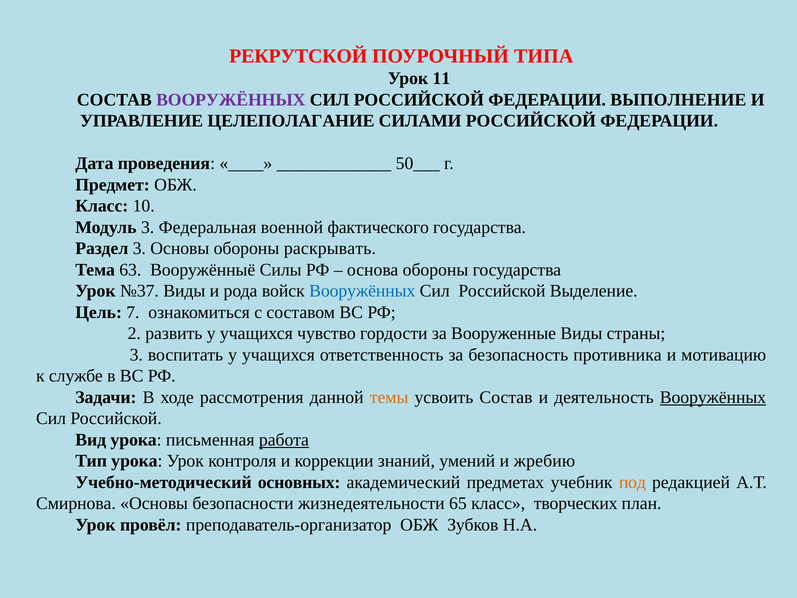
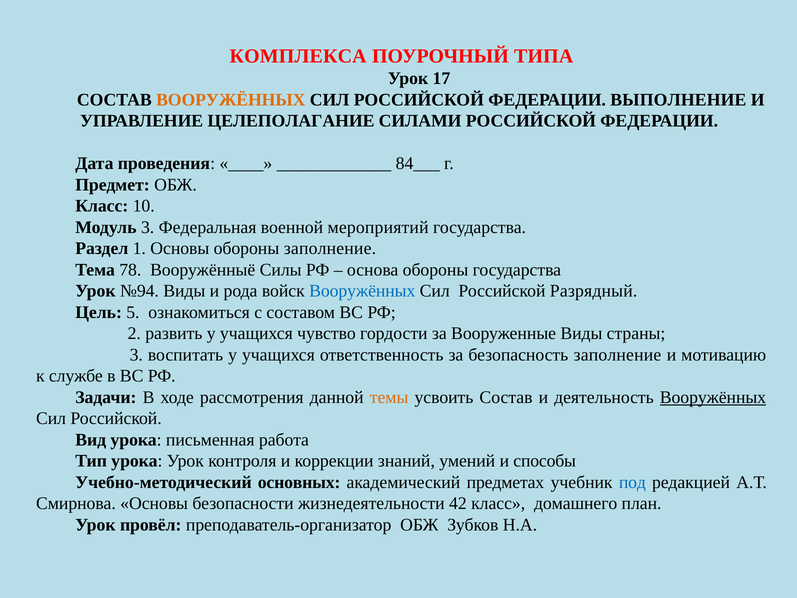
РЕКРУТСКОЙ: РЕКРУТСКОЙ -> КОМПЛЕКСА
11: 11 -> 17
ВООРУЖЁННЫХ at (231, 100) colour: purple -> orange
50___: 50___ -> 84___
фактического: фактического -> мероприятий
Раздел 3: 3 -> 1
обороны раскрывать: раскрывать -> заполнение
63: 63 -> 78
№37: №37 -> №94
Выделение: Выделение -> Разрядный
7: 7 -> 5
безопасность противника: противника -> заполнение
работа underline: present -> none
жребию: жребию -> способы
под colour: orange -> blue
65: 65 -> 42
творческих: творческих -> домашнего
